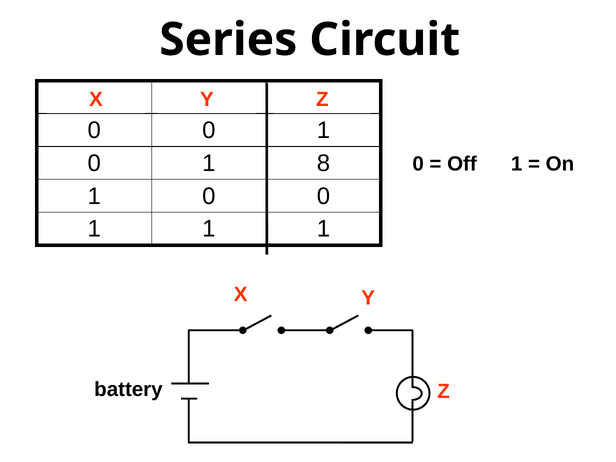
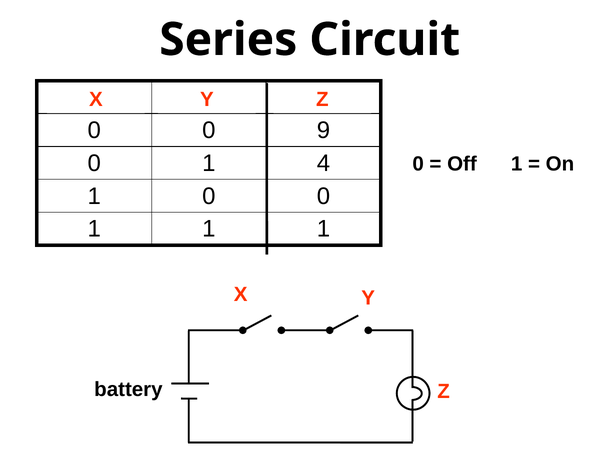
1 at (323, 130): 1 -> 9
8: 8 -> 4
